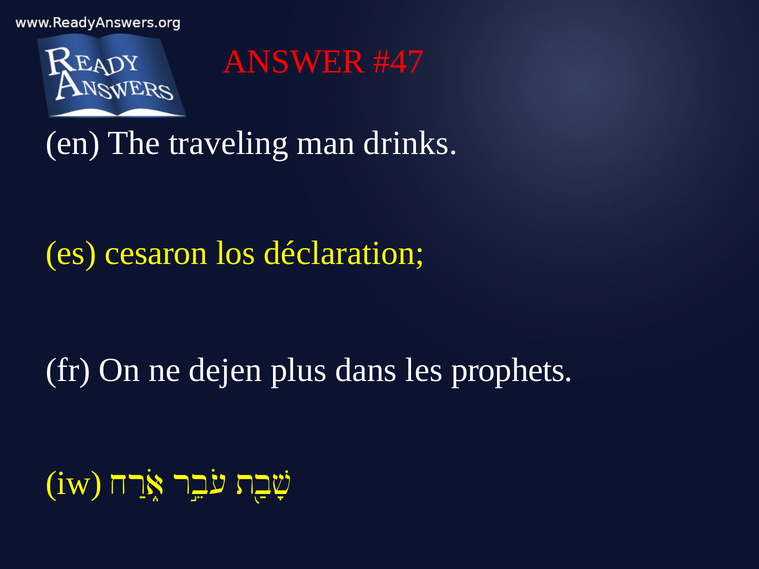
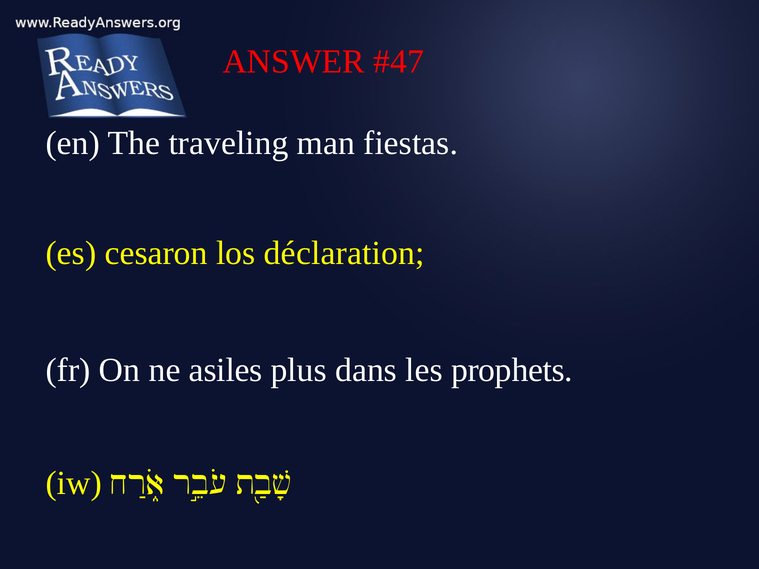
drinks: drinks -> fiestas
dejen: dejen -> asiles
